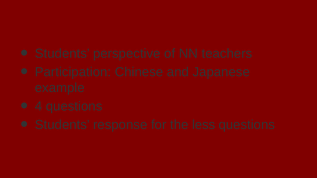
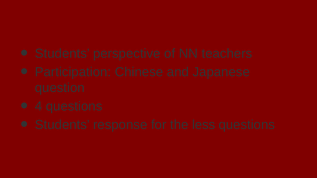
example: example -> question
